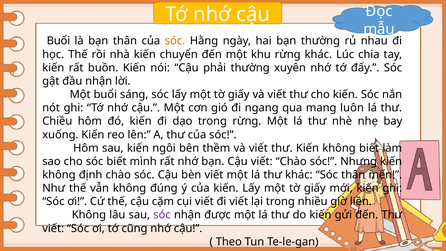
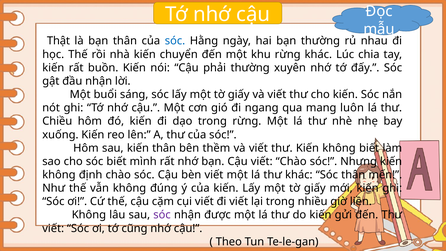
Buổi at (58, 41): Buổi -> Thật
sóc at (175, 41) colour: orange -> blue
kiến ngôi: ngôi -> thân
